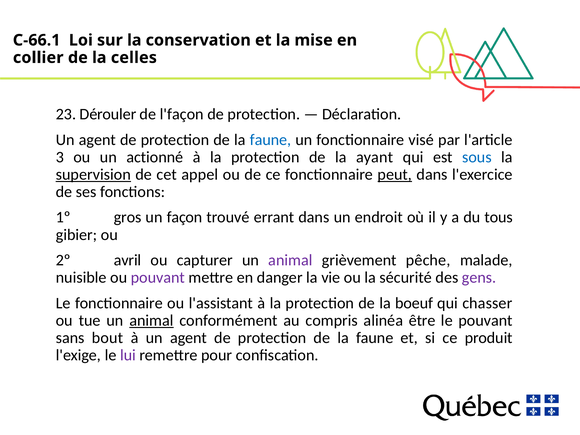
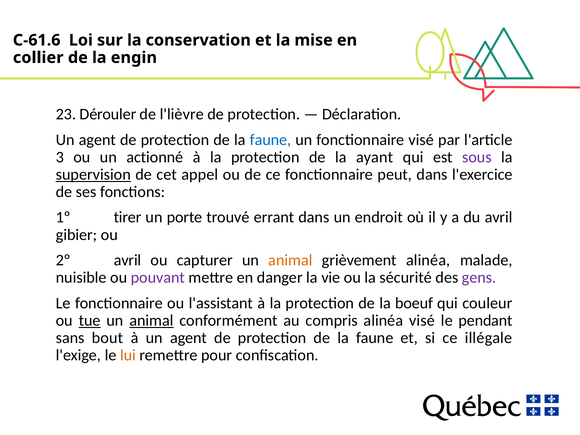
C-66.1: C-66.1 -> C-61.6
celles: celles -> engin
l'façon: l'façon -> l'lièvre
sous colour: blue -> purple
peut underline: present -> none
gros: gros -> tirer
façon: façon -> porte
du tous: tous -> avril
animal at (290, 260) colour: purple -> orange
grièvement pêche: pêche -> alinéa
chasser: chasser -> couleur
tue underline: none -> present
alinéa être: être -> visé
le pouvant: pouvant -> pendant
produit: produit -> illégale
lui colour: purple -> orange
